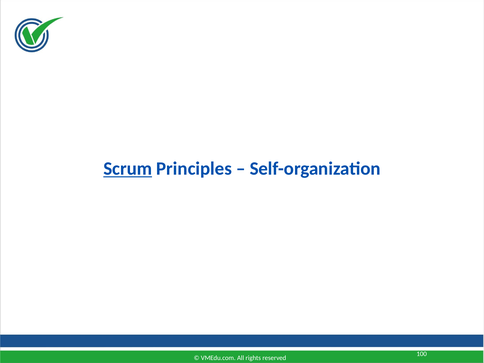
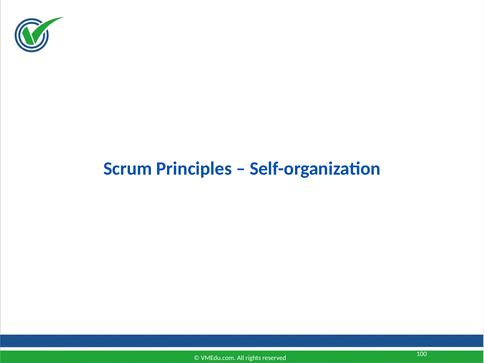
Scrum underline: present -> none
